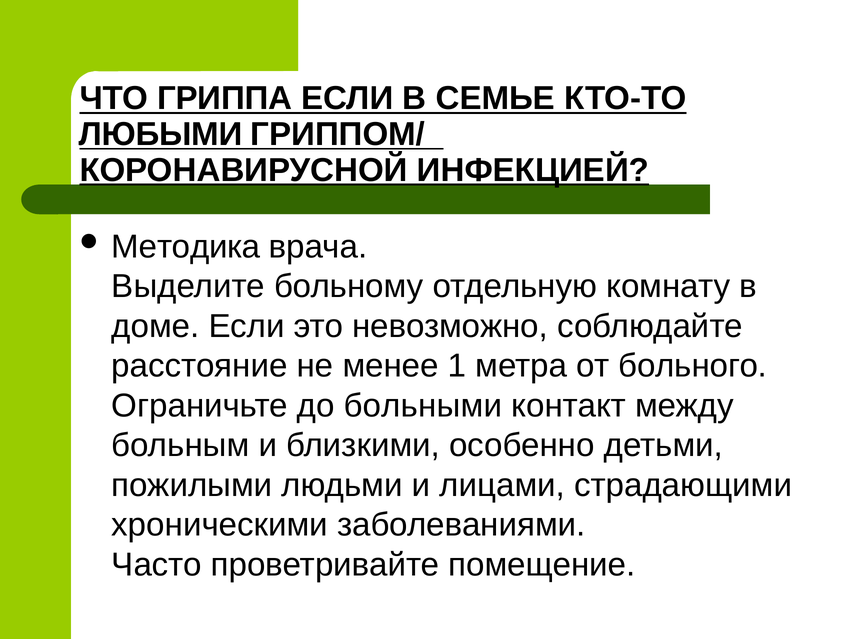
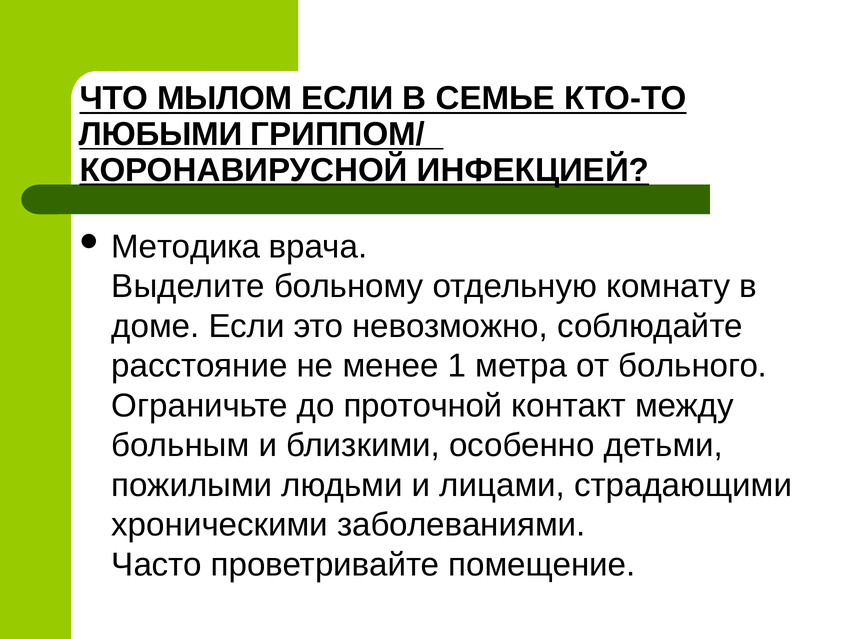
ГРИППА: ГРИППА -> МЫЛОМ
больными: больными -> проточной
